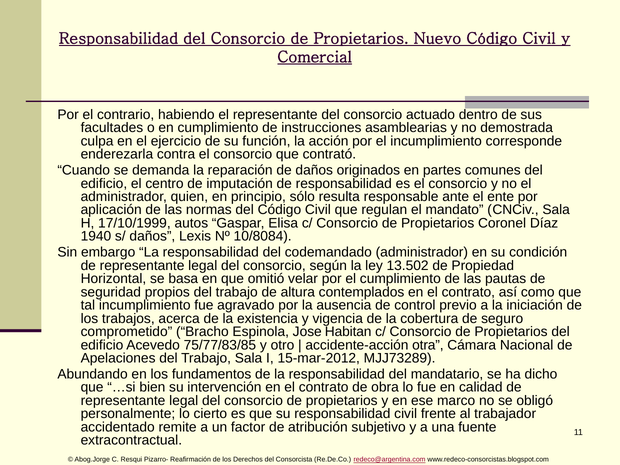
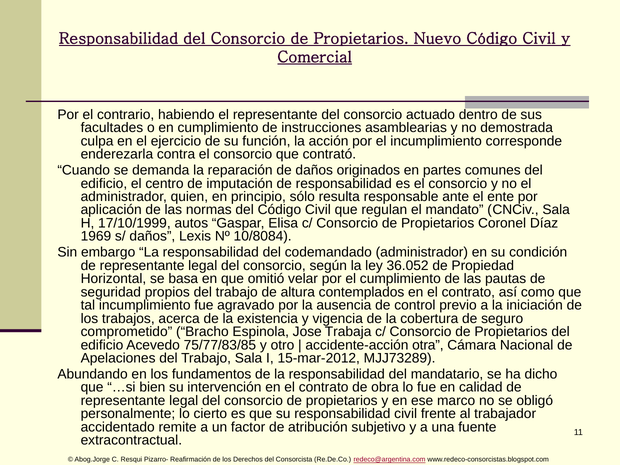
1940: 1940 -> 1969
13.502: 13.502 -> 36.052
Habitan: Habitan -> Trabaja
